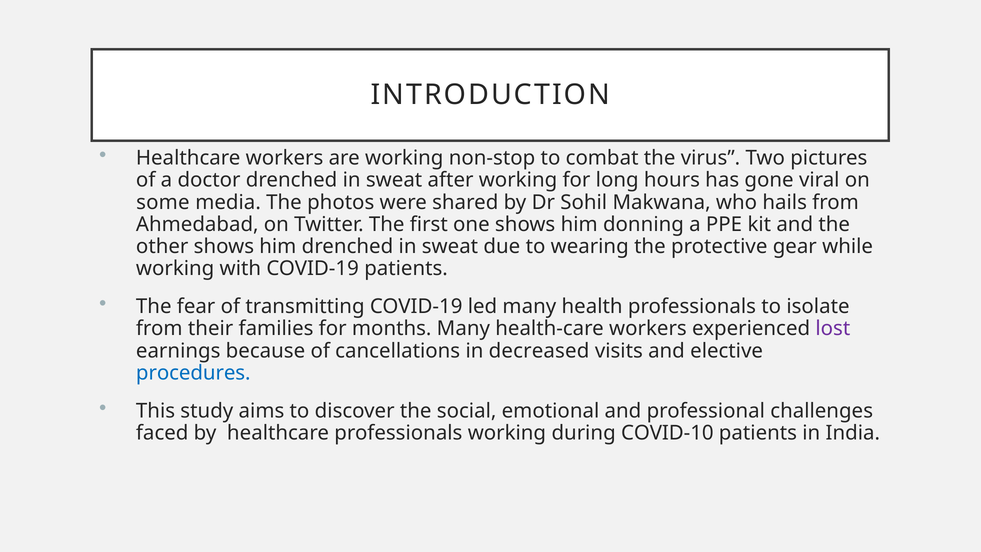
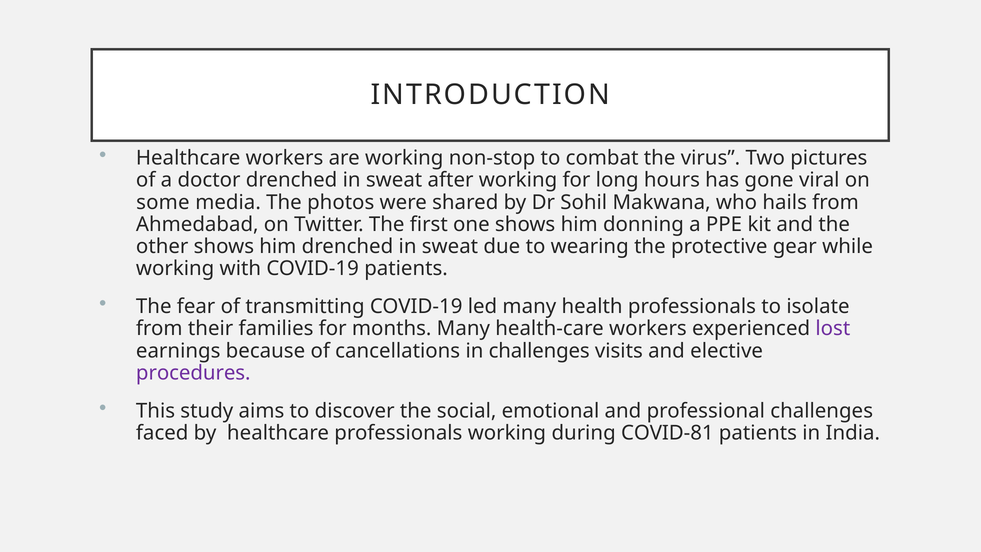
in decreased: decreased -> challenges
procedures colour: blue -> purple
COVID-10: COVID-10 -> COVID-81
